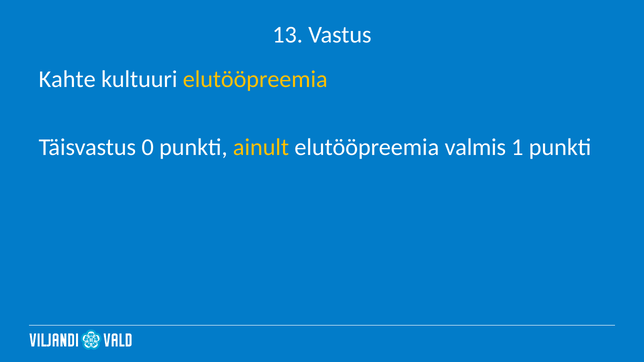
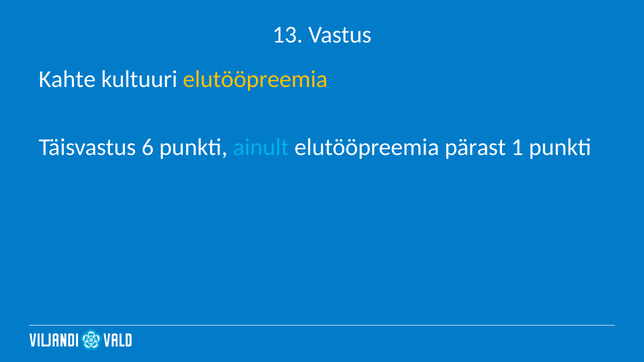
0: 0 -> 6
ainult colour: yellow -> light blue
valmis: valmis -> pärast
